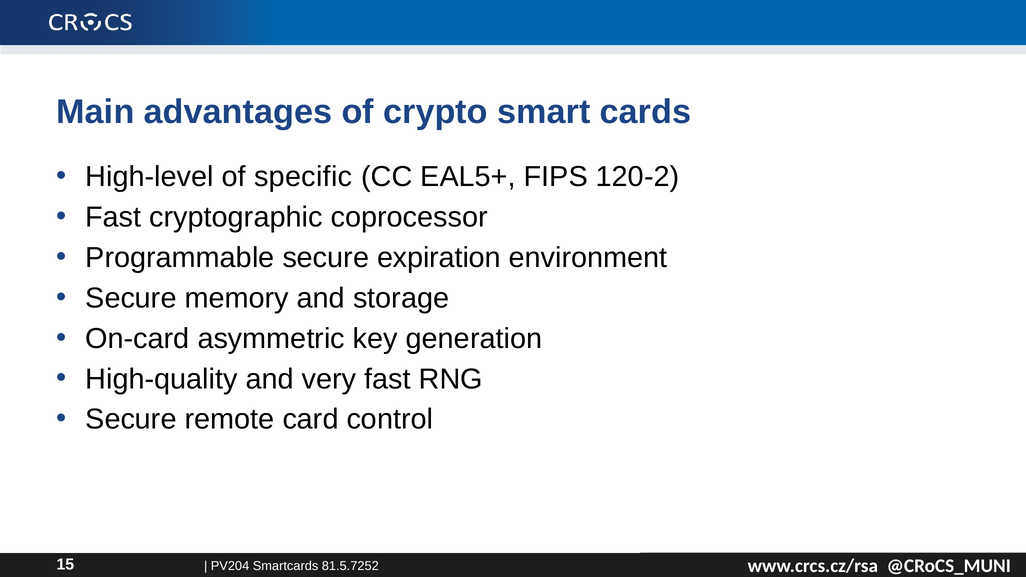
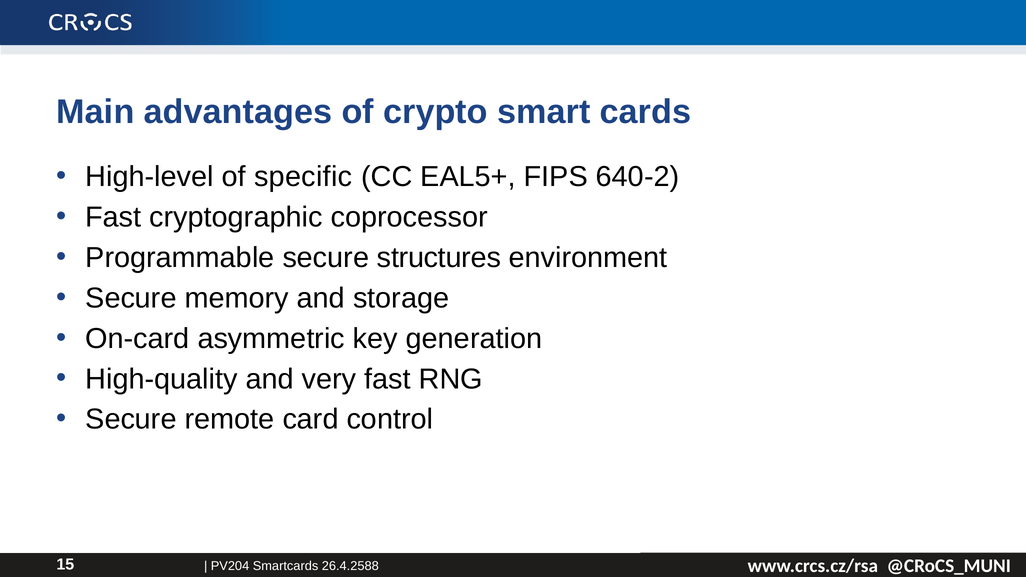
120-2: 120-2 -> 640-2
expiration: expiration -> structures
81.5.7252: 81.5.7252 -> 26.4.2588
